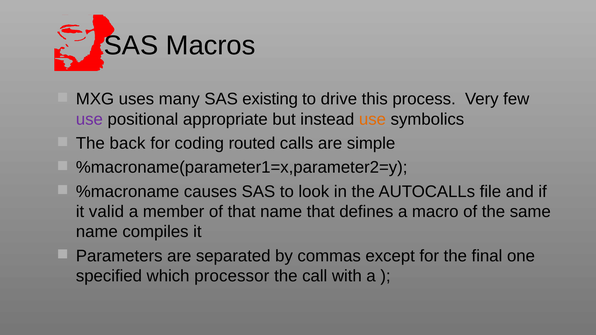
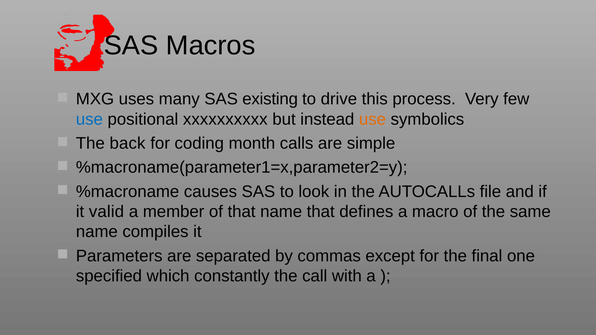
use at (89, 119) colour: purple -> blue
appropriate: appropriate -> xxxxxxxxxx
routed: routed -> month
processor: processor -> constantly
